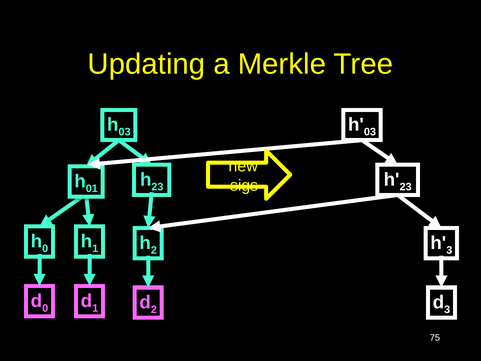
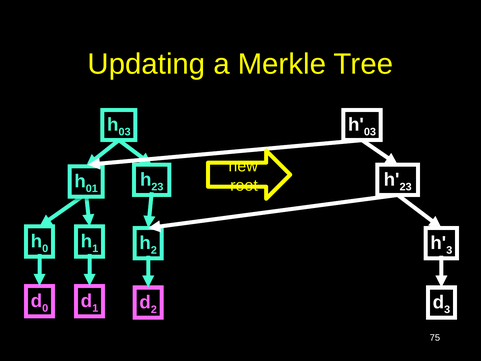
sigs: sigs -> root
